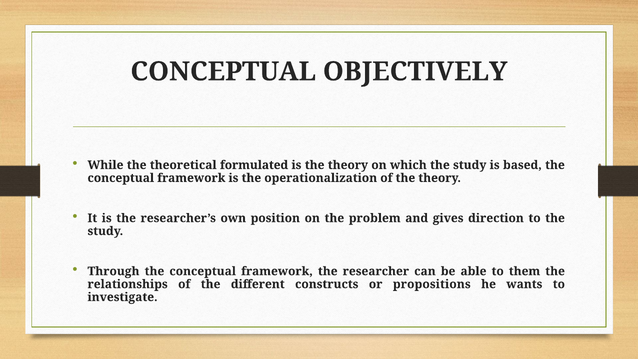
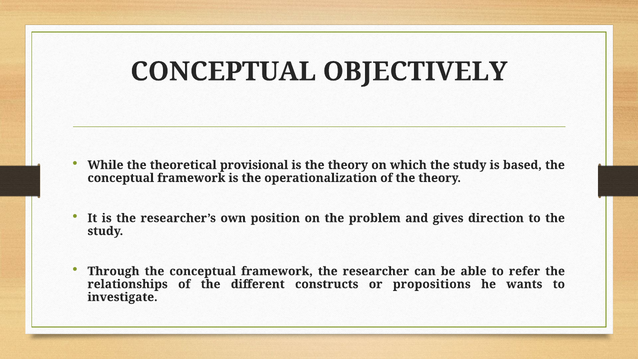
formulated: formulated -> provisional
them: them -> refer
